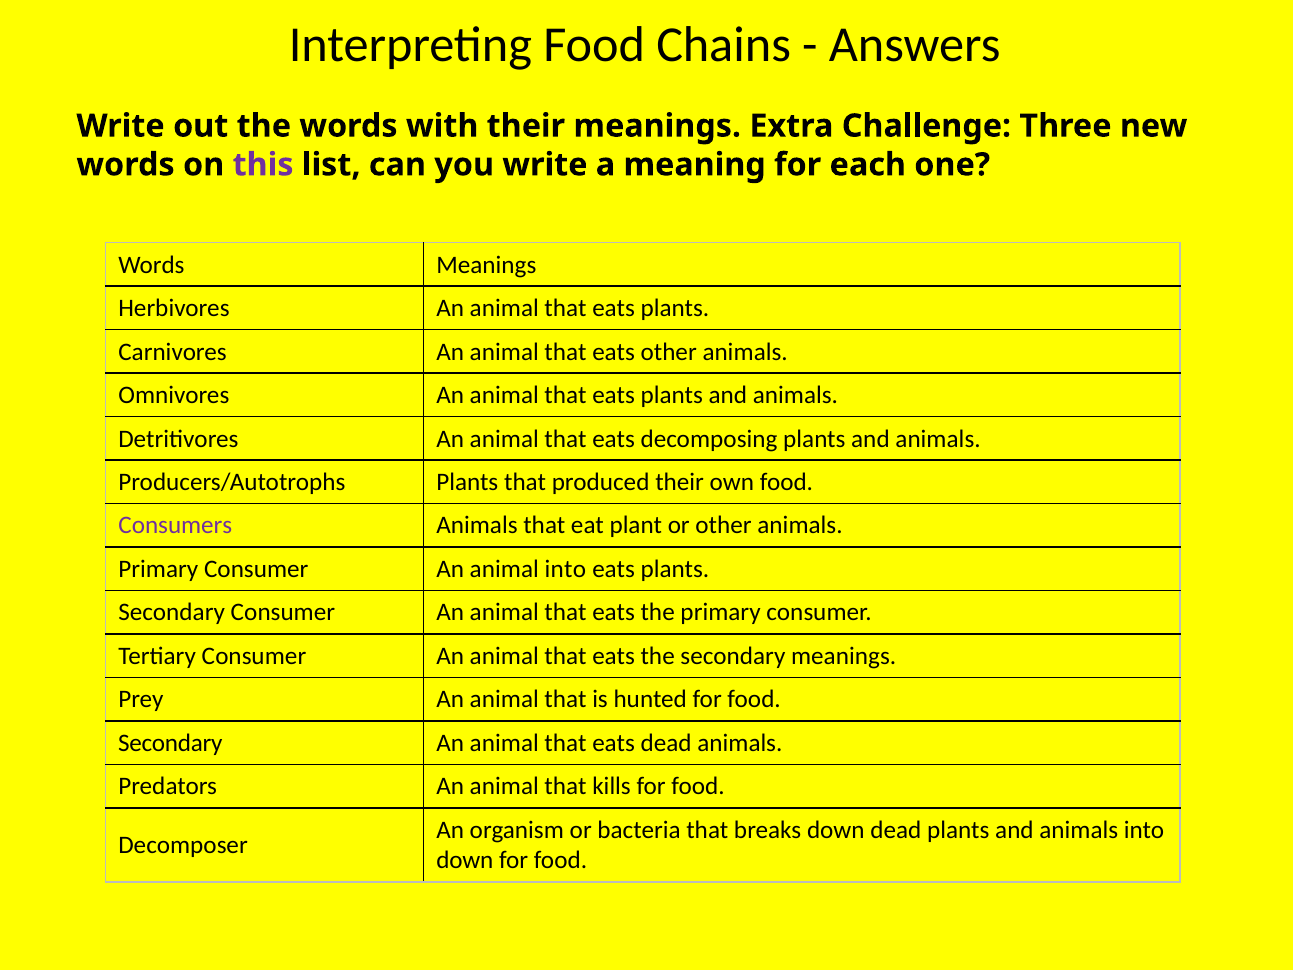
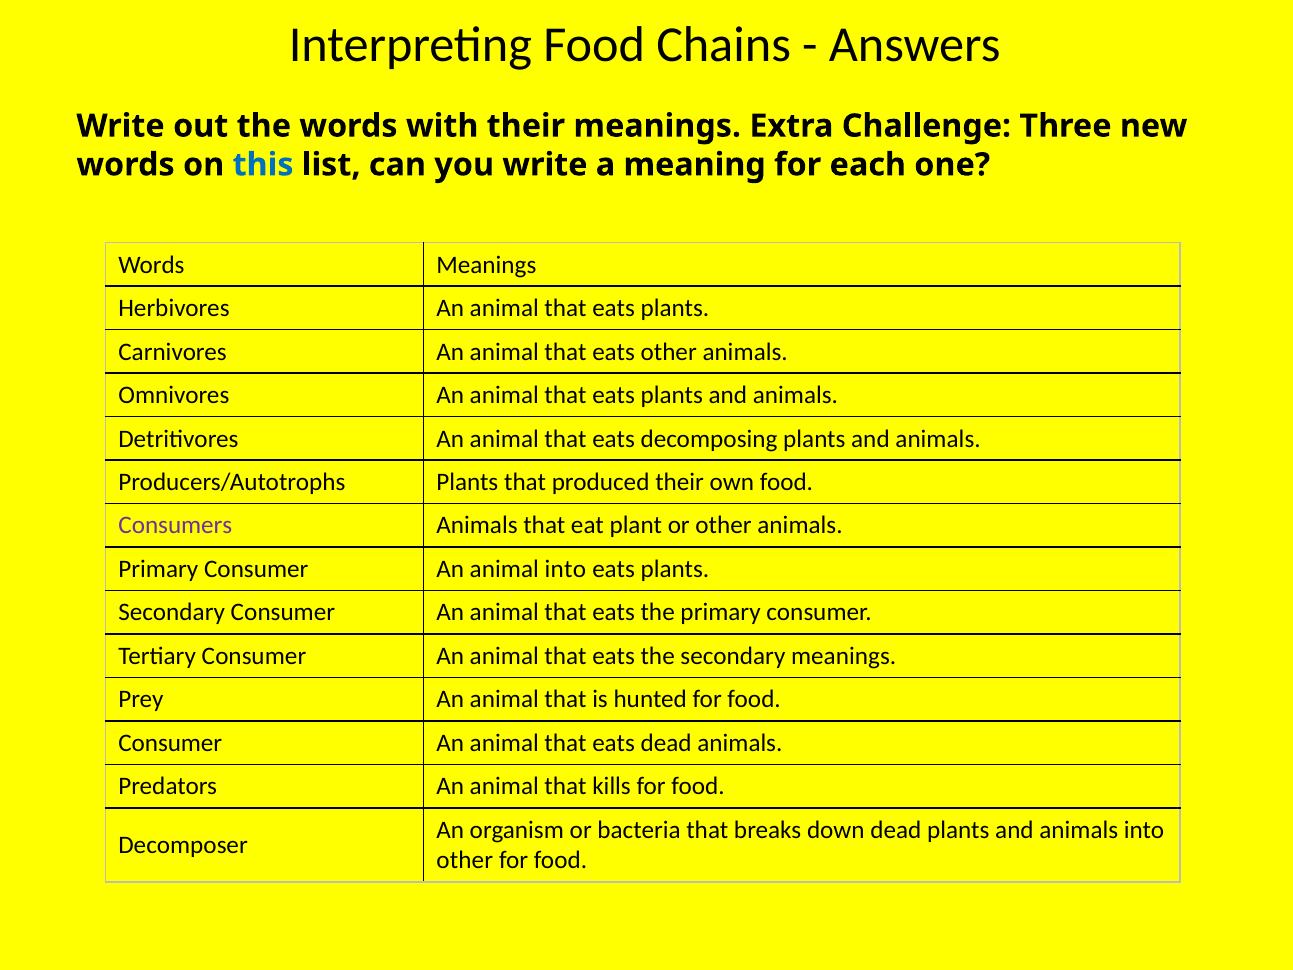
this colour: purple -> blue
Secondary at (170, 743): Secondary -> Consumer
down at (465, 860): down -> other
